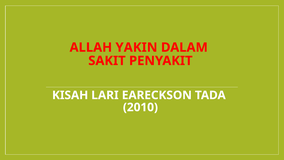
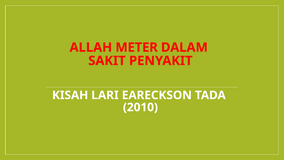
YAKIN: YAKIN -> METER
